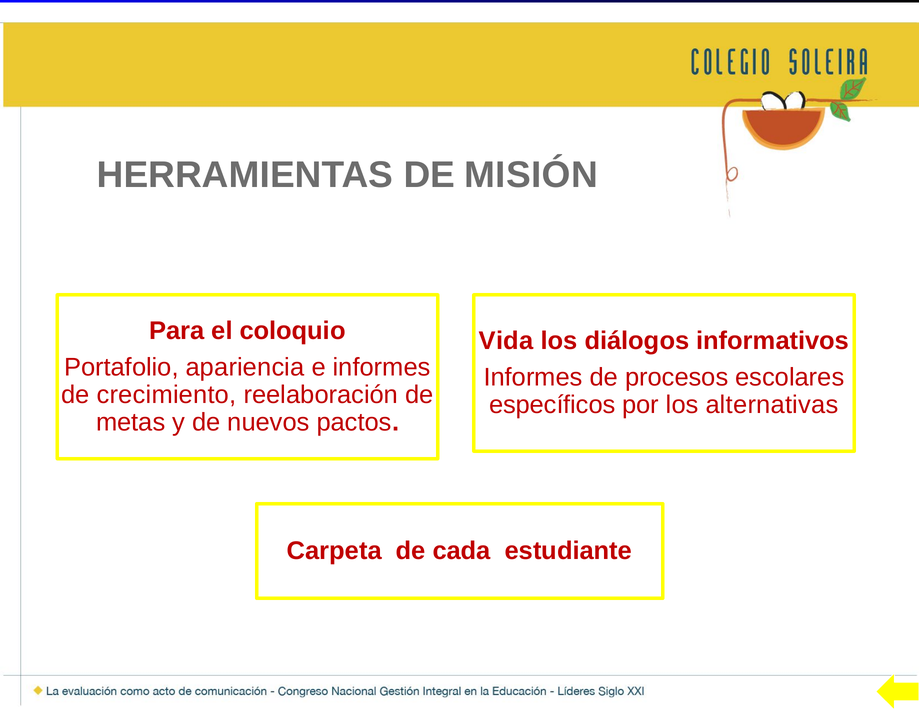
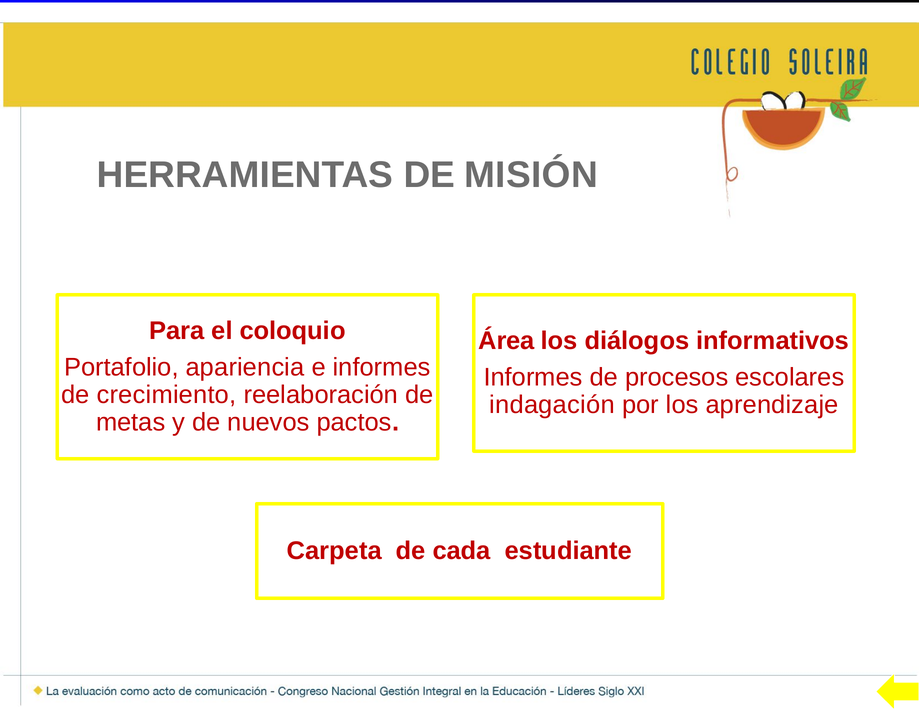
Vida: Vida -> Área
específicos: específicos -> indagación
alternativas: alternativas -> aprendizaje
